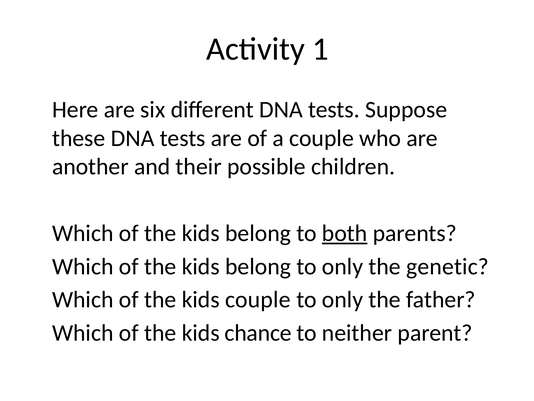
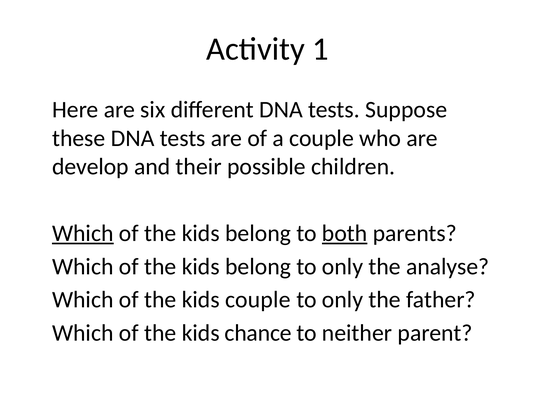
another: another -> develop
Which at (83, 233) underline: none -> present
genetic: genetic -> analyse
